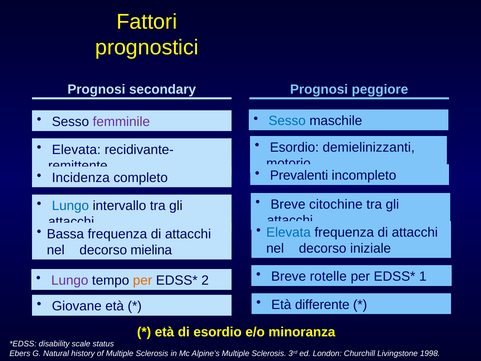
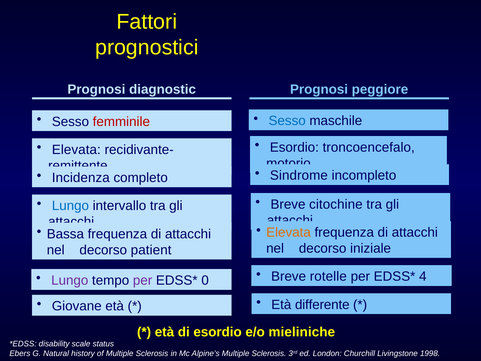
secondary: secondary -> diagnostic
femminile colour: purple -> red
demielinizzanti: demielinizzanti -> troncoencefalo
Prevalenti: Prevalenti -> Sindrome
Elevata at (288, 232) colour: blue -> orange
mielina: mielina -> patient
per at (143, 280) colour: orange -> purple
2: 2 -> 0
1: 1 -> 4
minoranza: minoranza -> mieliniche
